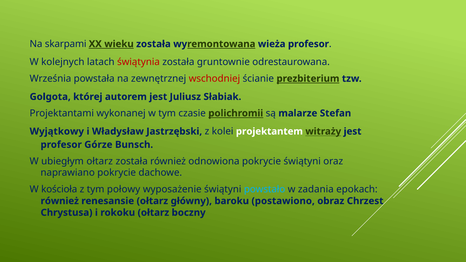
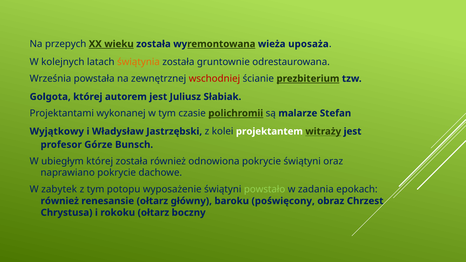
skarpami: skarpami -> przepych
wieża profesor: profesor -> uposaża
świątynia colour: red -> orange
ubiegłym ołtarz: ołtarz -> której
kościoła: kościoła -> zabytek
połowy: połowy -> potopu
powstało colour: light blue -> light green
postawiono: postawiono -> poświęcony
